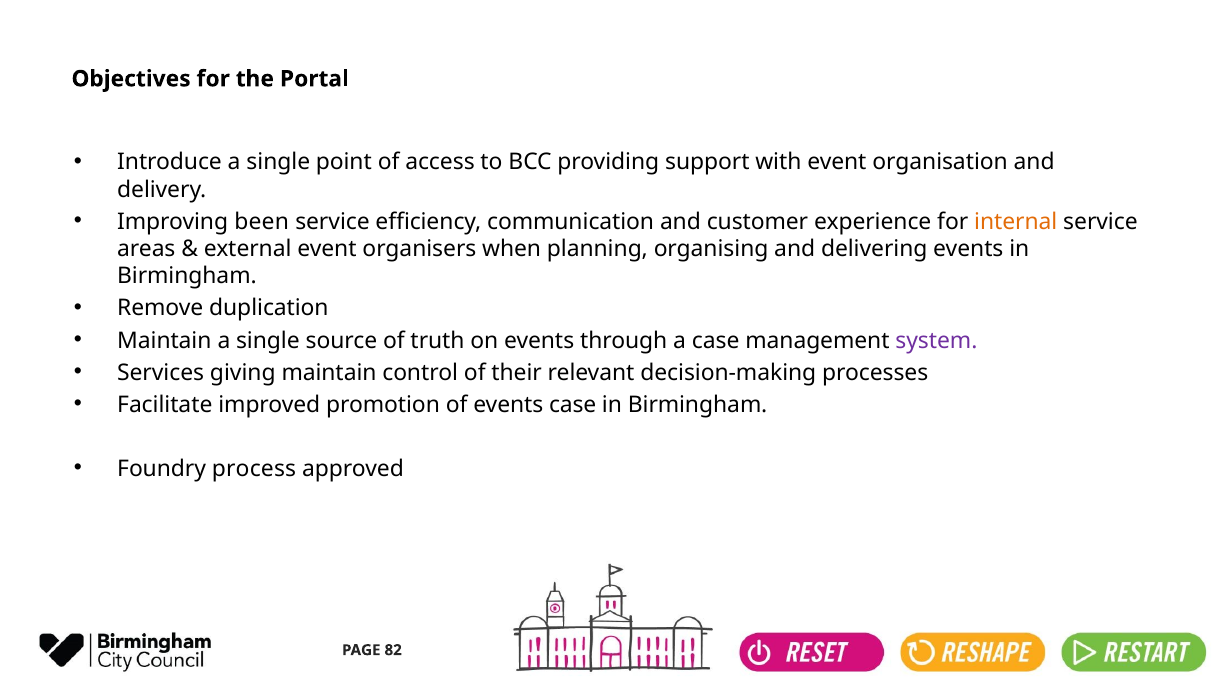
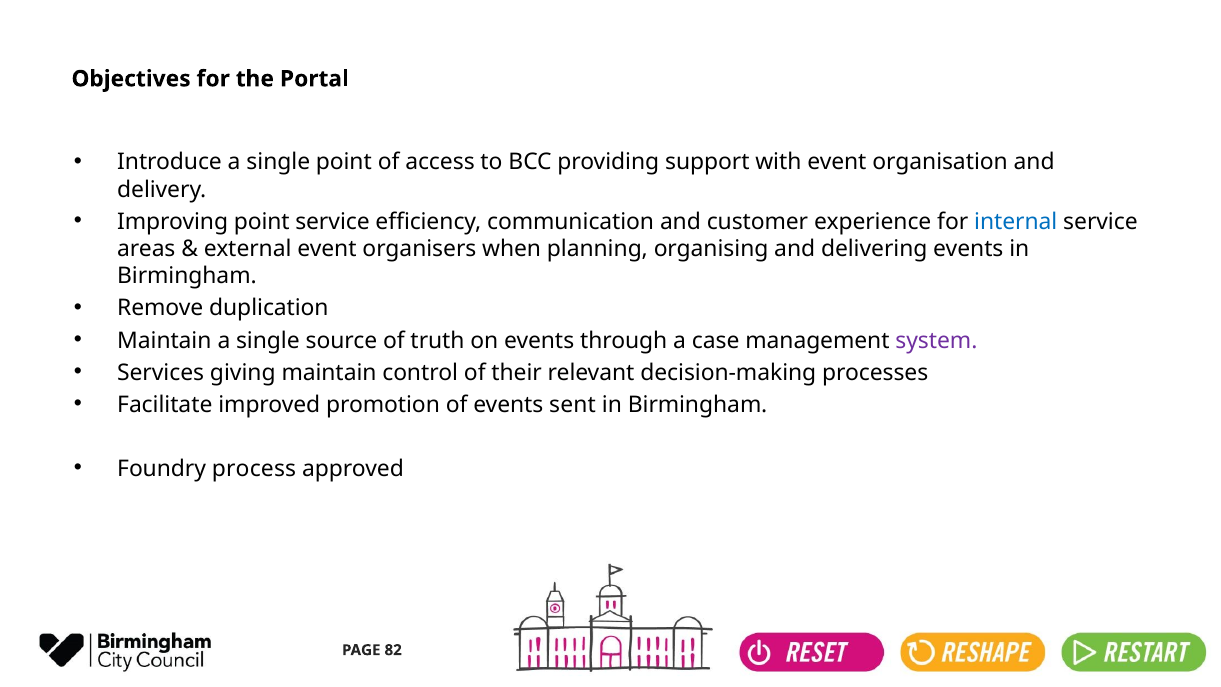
Improving been: been -> point
internal colour: orange -> blue
events case: case -> sent
